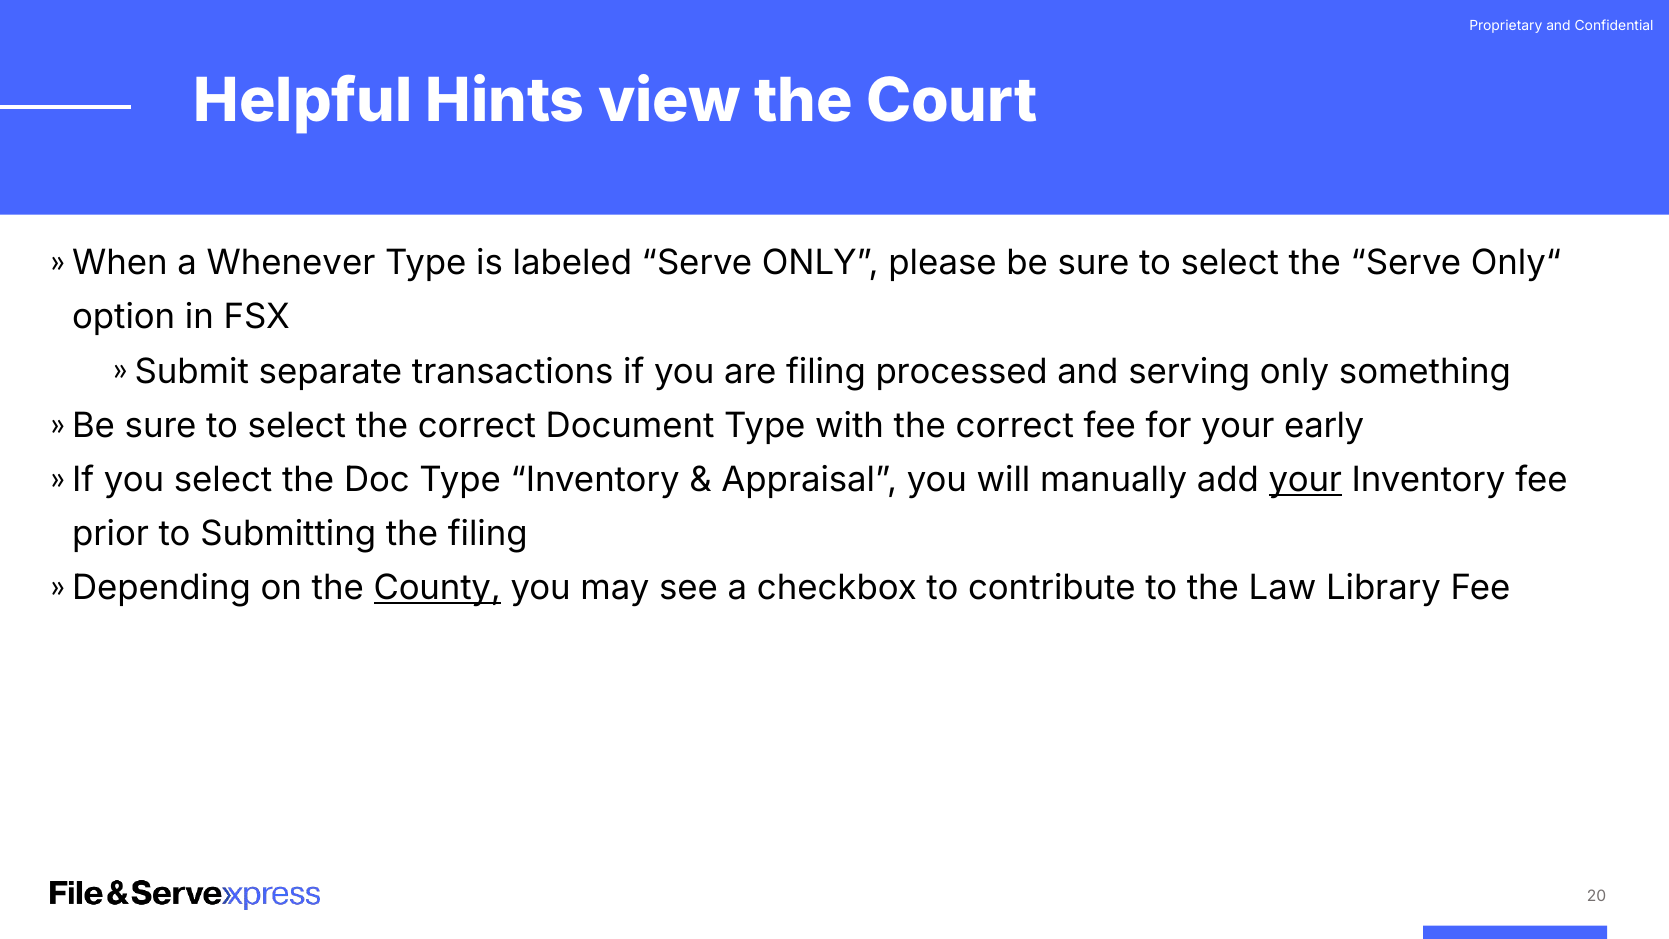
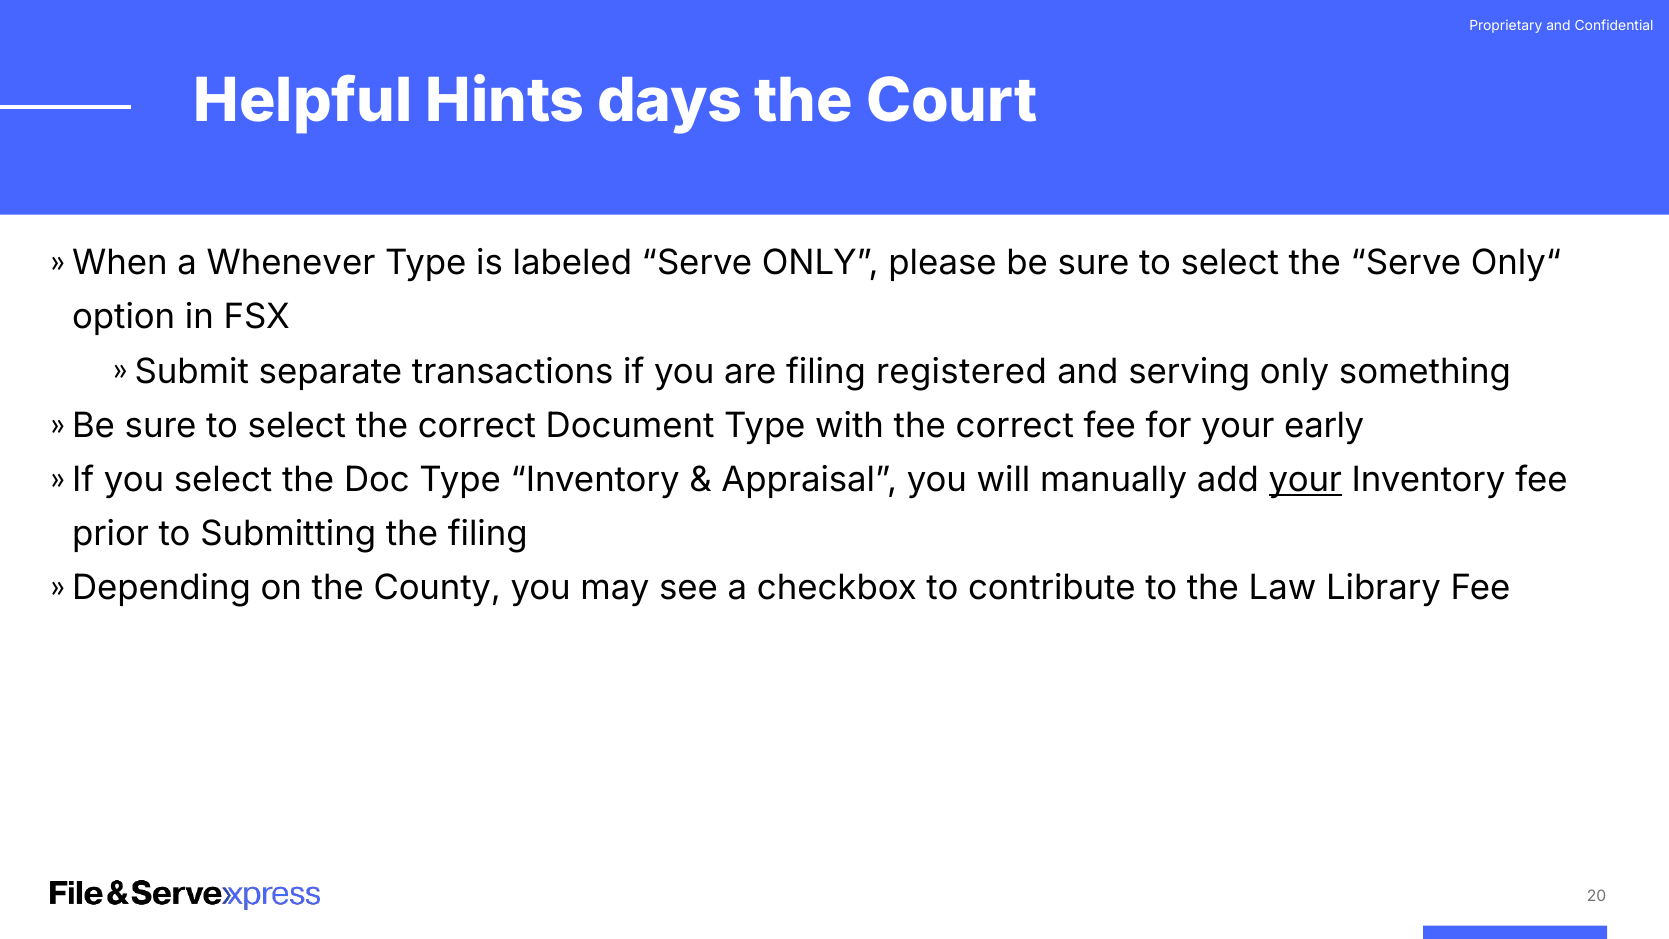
view: view -> days
processed: processed -> registered
County underline: present -> none
